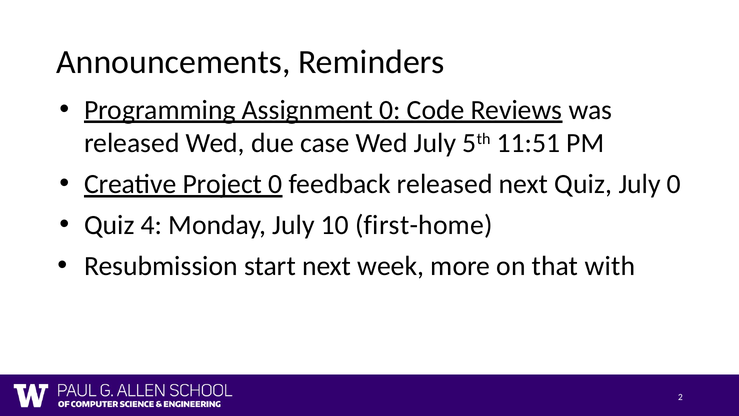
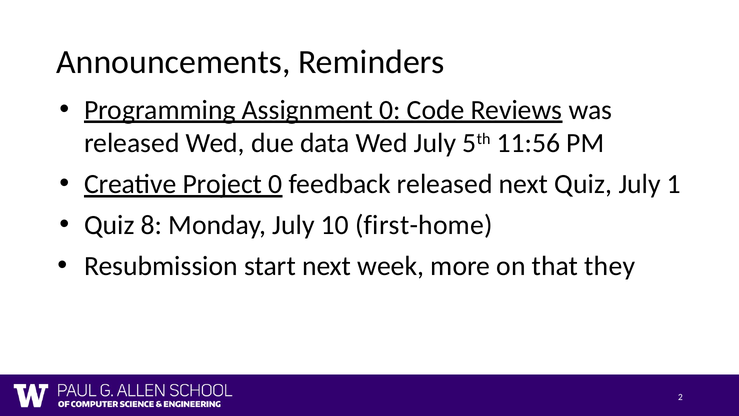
case: case -> data
11:51: 11:51 -> 11:56
July 0: 0 -> 1
4: 4 -> 8
with: with -> they
